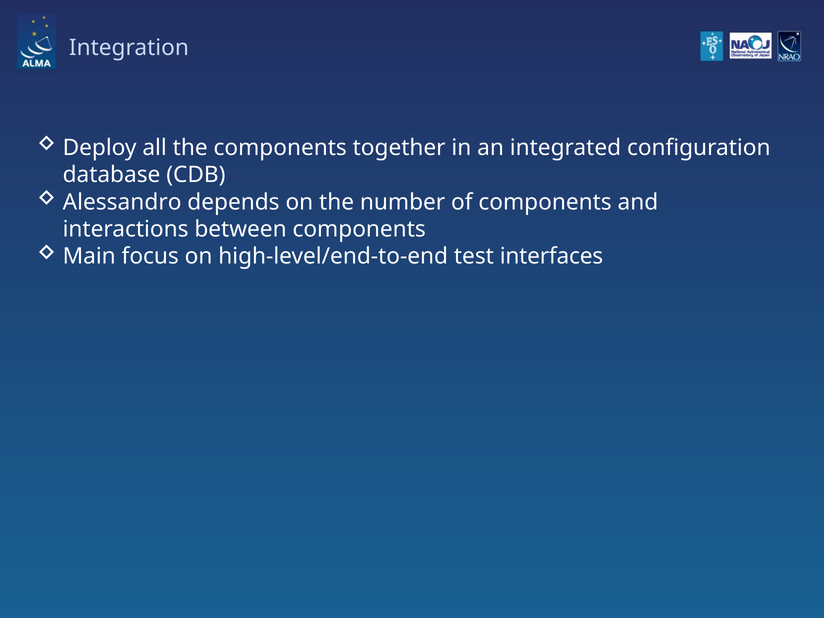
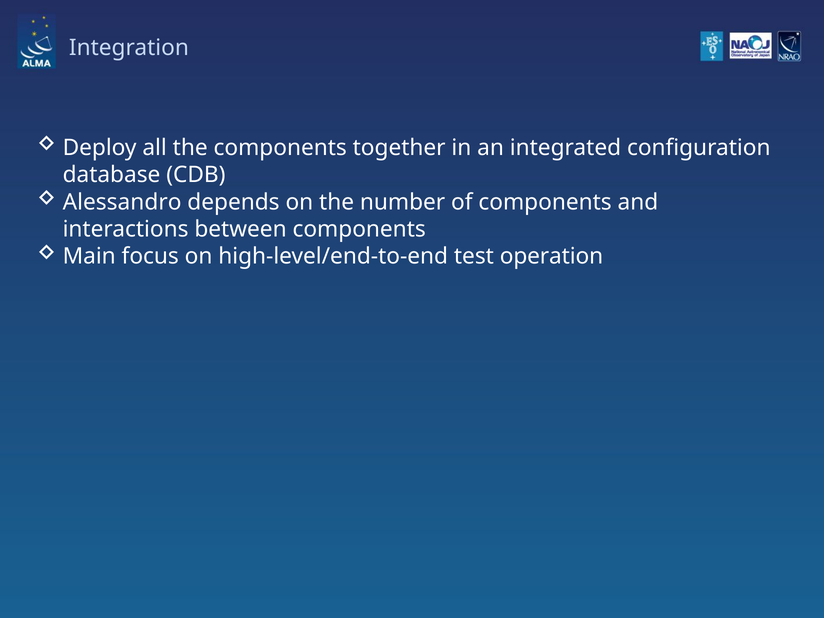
interfaces: interfaces -> operation
